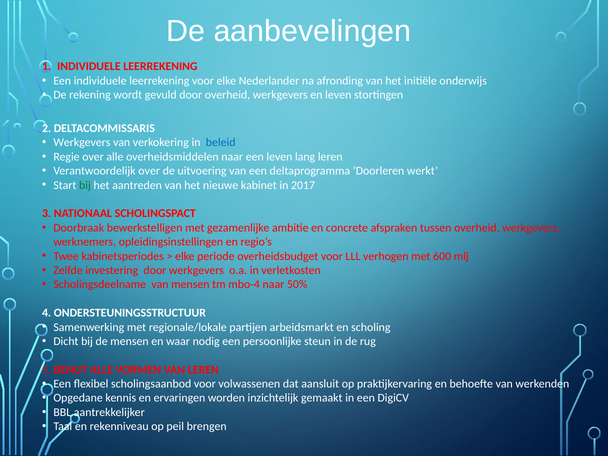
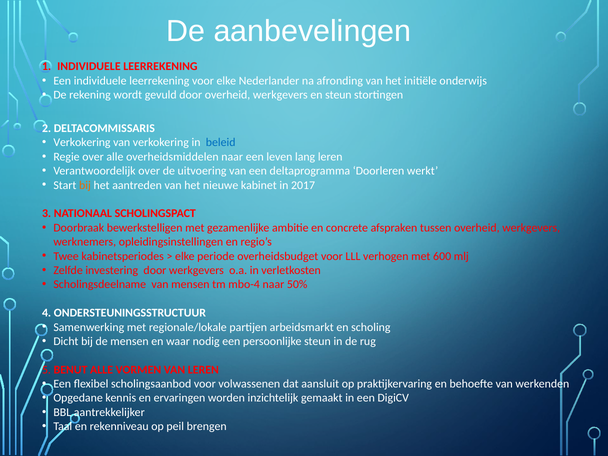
en leven: leven -> steun
Werkgevers at (82, 143): Werkgevers -> Verkokering
bij at (85, 185) colour: green -> orange
